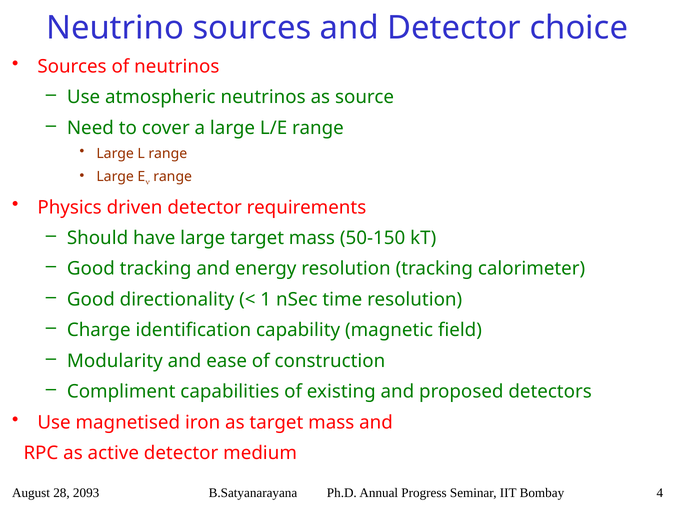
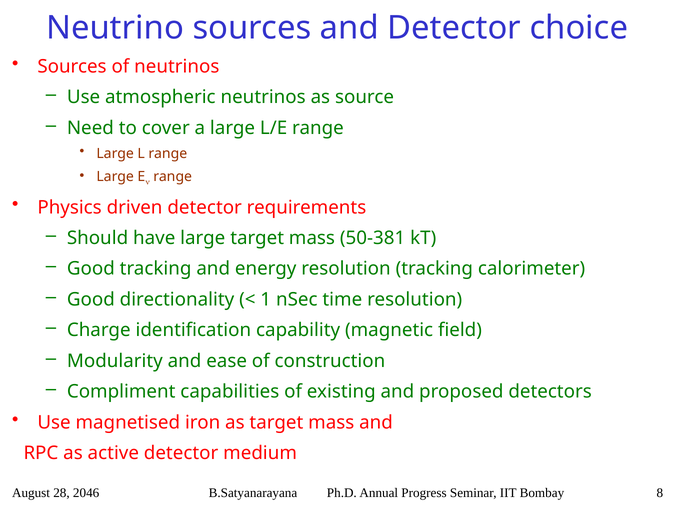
50-150: 50-150 -> 50-381
2093: 2093 -> 2046
4: 4 -> 8
